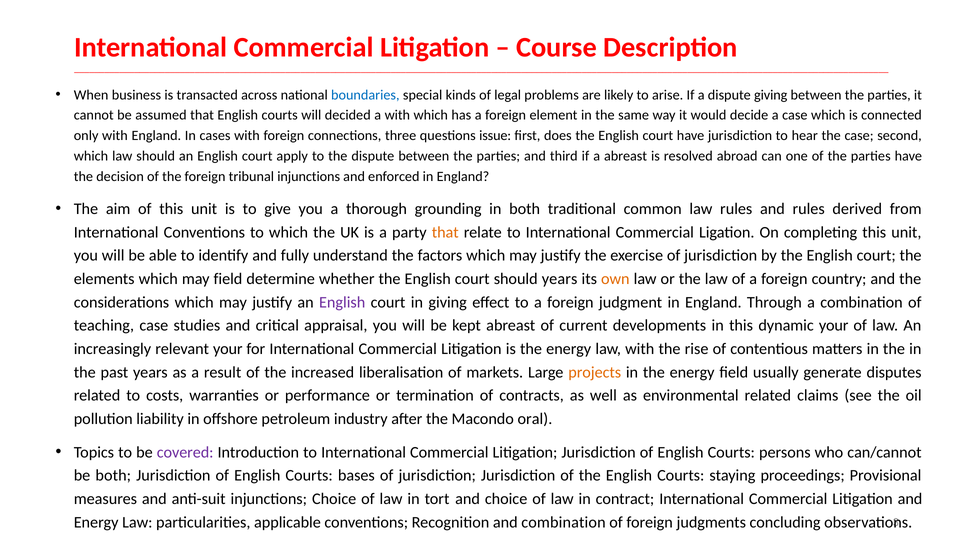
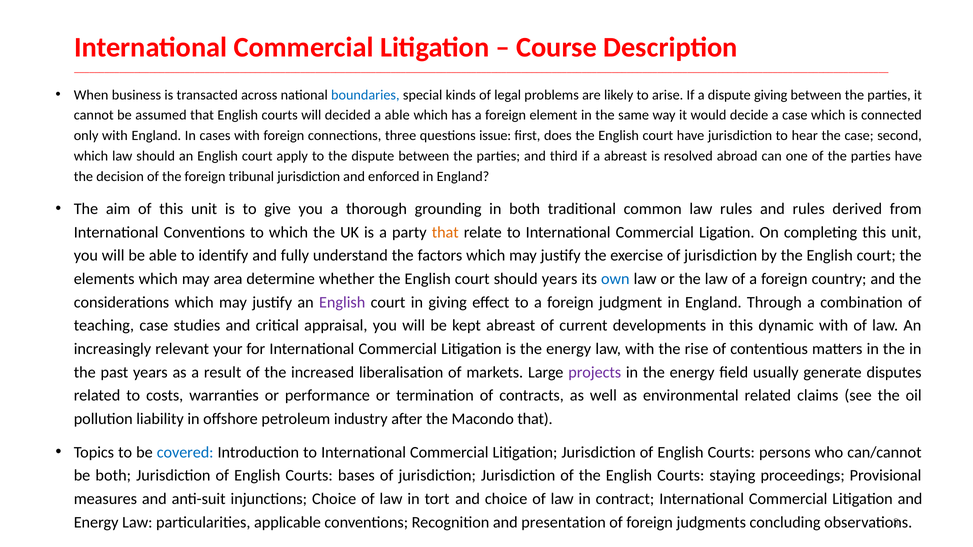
a with: with -> able
tribunal injunctions: injunctions -> jurisdiction
may field: field -> area
own colour: orange -> blue
dynamic your: your -> with
projects colour: orange -> purple
Macondo oral: oral -> that
covered colour: purple -> blue
and combination: combination -> presentation
